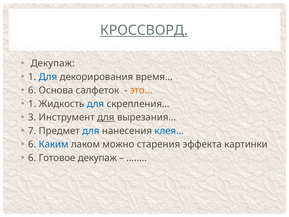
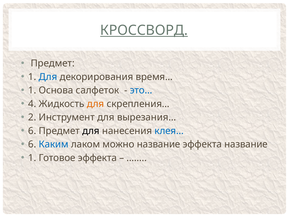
Декупаж at (53, 63): Декупаж -> Предмет
6 at (32, 90): 6 -> 1
это… colour: orange -> blue
1 at (32, 104): 1 -> 4
для at (96, 104) colour: blue -> orange
3: 3 -> 2
для at (106, 117) underline: present -> none
7 at (32, 131): 7 -> 6
для at (91, 131) colour: blue -> black
можно старения: старения -> название
эффекта картинки: картинки -> название
6 at (32, 158): 6 -> 1
Готовое декупаж: декупаж -> эффекта
